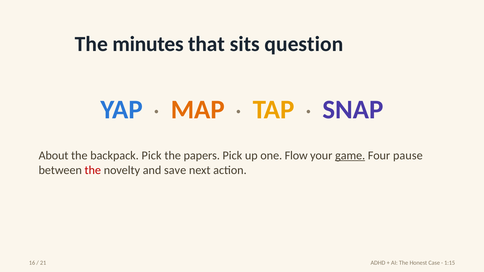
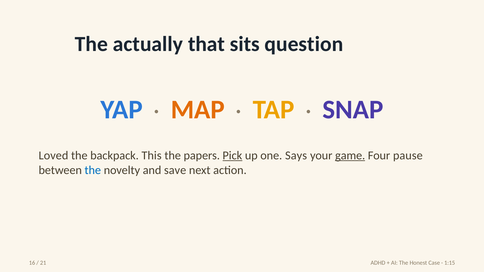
minutes: minutes -> actually
About: About -> Loved
backpack Pick: Pick -> This
Pick at (232, 156) underline: none -> present
Flow: Flow -> Says
the at (93, 170) colour: red -> blue
